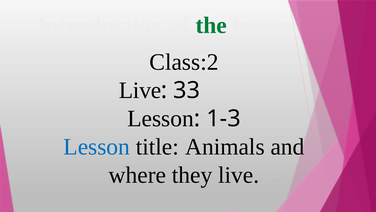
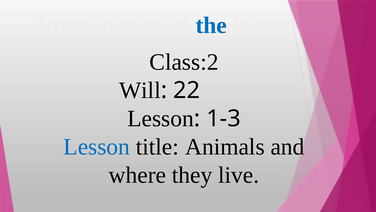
the colour: green -> blue
Live at (140, 90): Live -> Will
33: 33 -> 22
